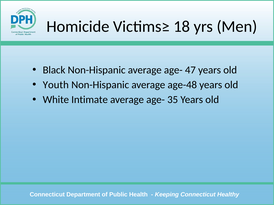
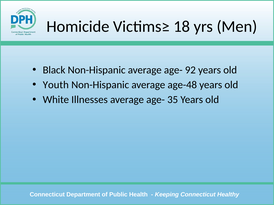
47: 47 -> 92
Intimate: Intimate -> Illnesses
